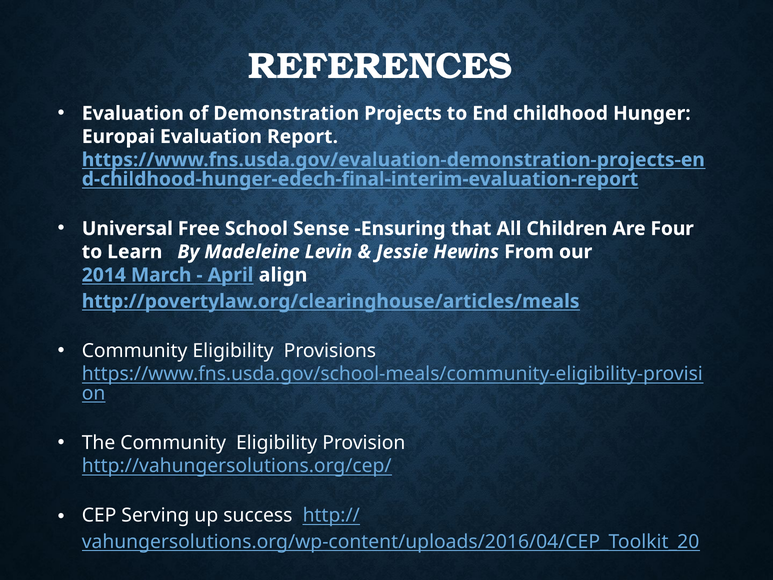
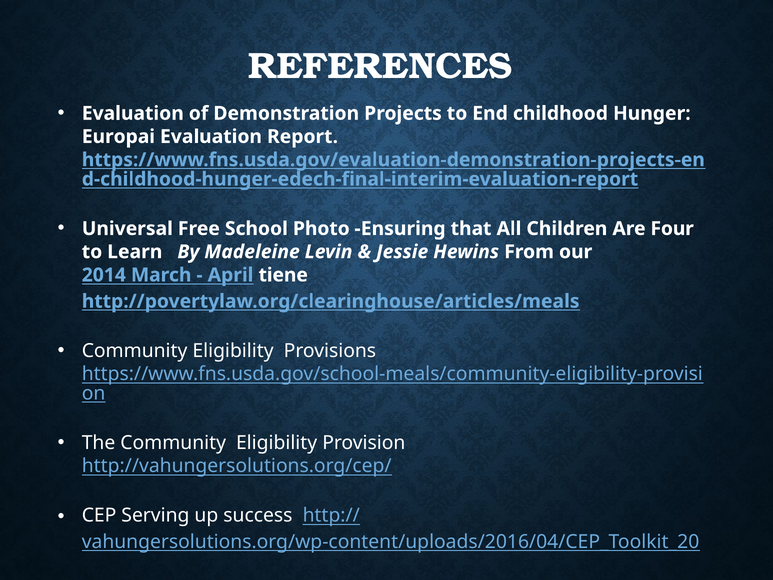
Sense: Sense -> Photo
align: align -> tiene
